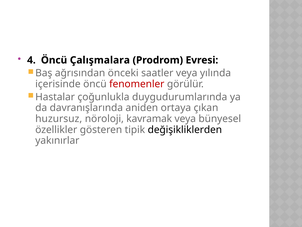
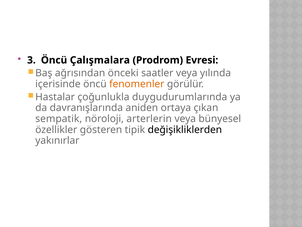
4: 4 -> 3
fenomenler colour: red -> orange
huzursuz: huzursuz -> sempatik
kavramak: kavramak -> arterlerin
